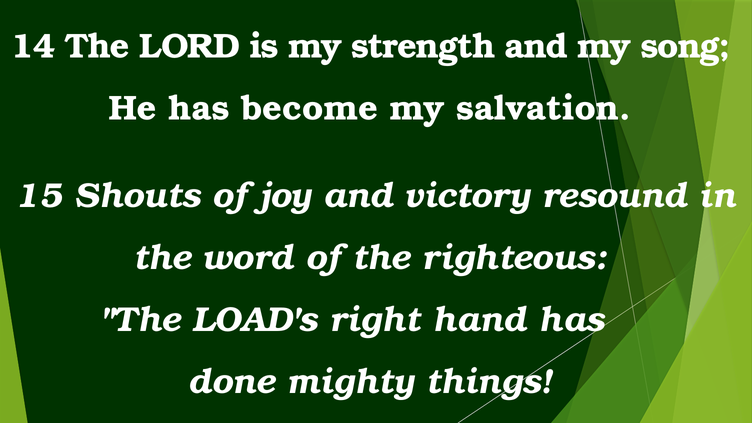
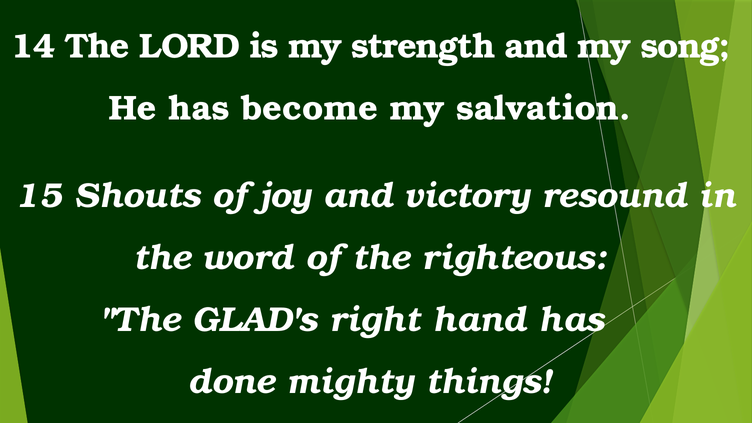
LOAD's: LOAD's -> GLAD's
